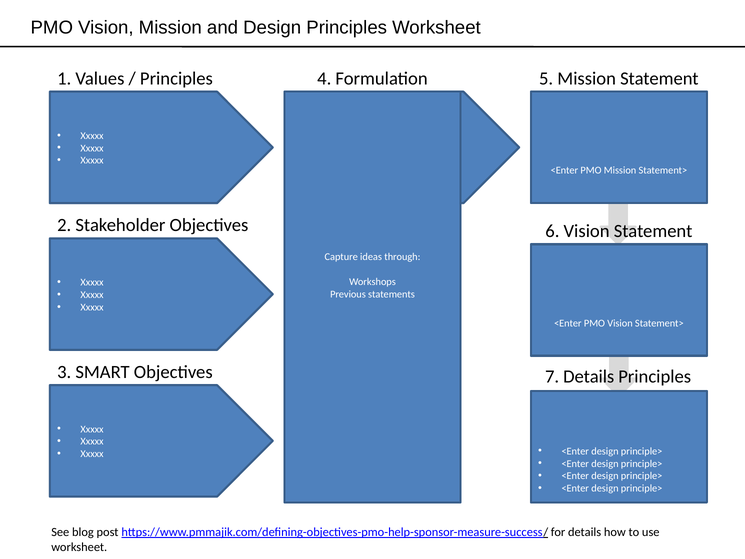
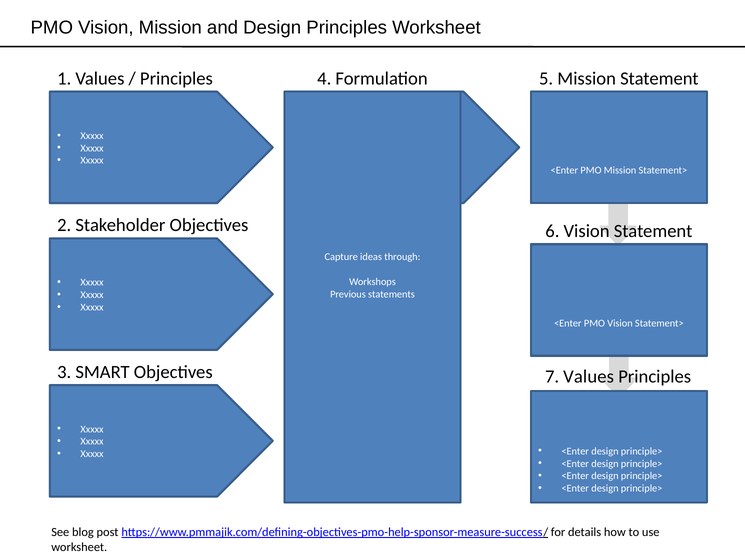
7 Details: Details -> Values
